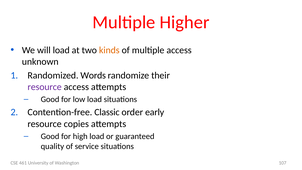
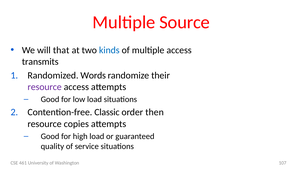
Higher: Higher -> Source
will load: load -> that
kinds colour: orange -> blue
unknown: unknown -> transmits
early: early -> then
